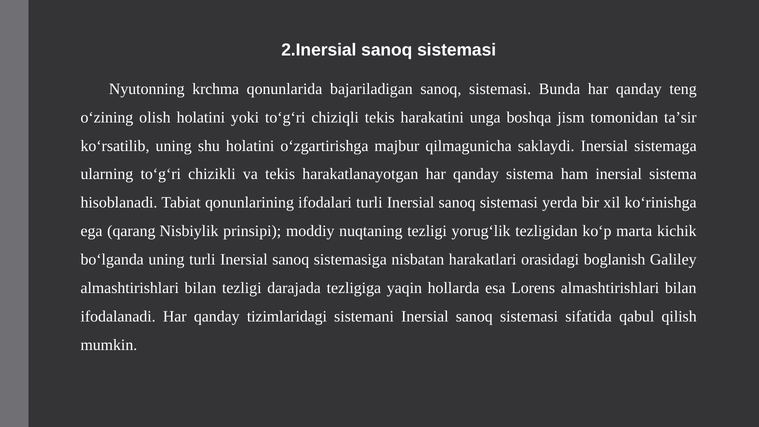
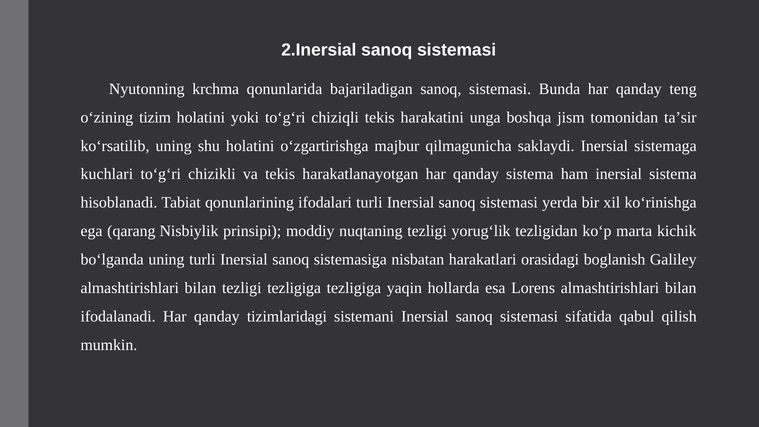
olish: olish -> tizim
ularning: ularning -> kuchlari
tezligi darajada: darajada -> tezligiga
